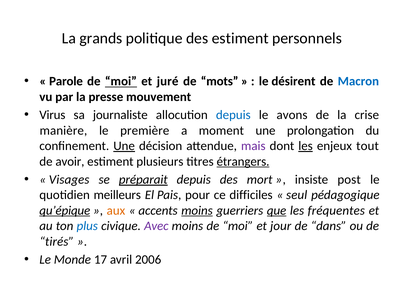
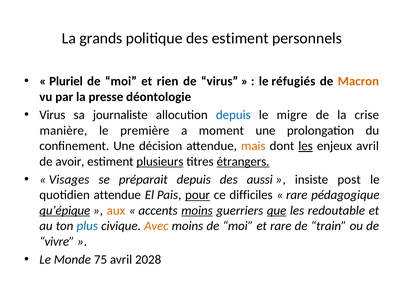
Parole: Parole -> Pluriel
moi at (121, 81) underline: present -> none
juré: juré -> rien
de mots: mots -> virus
désirent: désirent -> réfugiés
Macron colour: blue -> orange
mouvement: mouvement -> déontologie
avons: avons -> migre
Une at (124, 146) underline: present -> none
mais colour: purple -> orange
enjeux tout: tout -> avril
plusieurs underline: none -> present
préparait underline: present -> none
mort: mort -> aussi
quotidien meilleurs: meilleurs -> attendue
pour underline: none -> present
seul at (297, 195): seul -> rare
fréquentes: fréquentes -> redoutable
Avec colour: purple -> orange
et jour: jour -> rare
dans: dans -> train
tirés: tirés -> vivre
17: 17 -> 75
2006: 2006 -> 2028
